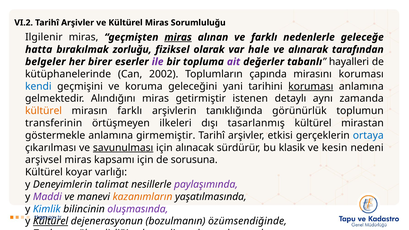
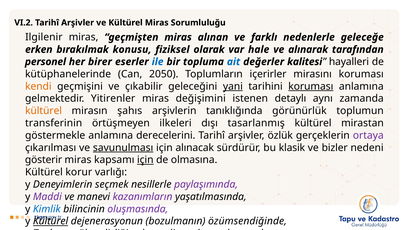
miras at (178, 37) underline: present -> none
hatta: hatta -> erken
zorluğu: zorluğu -> konusu
belgeler: belgeler -> personel
ile colour: purple -> blue
ait colour: purple -> blue
tabanlı: tabanlı -> kalitesi
2002: 2002 -> 2050
çapında: çapında -> içerirler
kendi colour: blue -> orange
koruma: koruma -> çıkabilir
yani underline: none -> present
Alındığını: Alındığını -> Yitirenler
getirmiştir: getirmiştir -> değişimini
mirasın farklı: farklı -> şahıs
girmemiştir: girmemiştir -> derecelerini
etkisi: etkisi -> özlük
ortaya colour: blue -> purple
kesin: kesin -> bizler
arşivsel: arşivsel -> gösterir
için at (145, 160) underline: none -> present
sorusuna: sorusuna -> olmasına
koyar: koyar -> korur
talimat: talimat -> seçmek
kazanımların colour: orange -> purple
